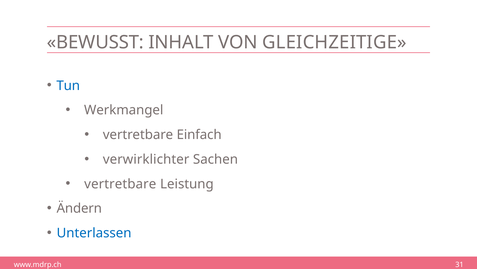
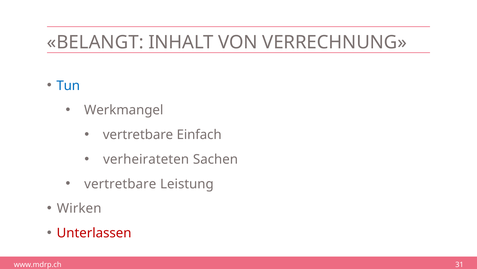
BEWUSST: BEWUSST -> BELANGT
GLEICHZEITIGE: GLEICHZEITIGE -> VERRECHNUNG
verwirklichter: verwirklichter -> verheirateten
Ändern: Ändern -> Wirken
Unterlassen colour: blue -> red
